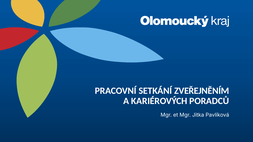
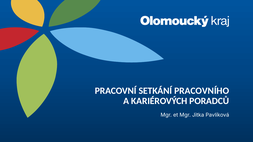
ZVEŘEJNĚNÍM: ZVEŘEJNĚNÍM -> PRACOVNÍHO
